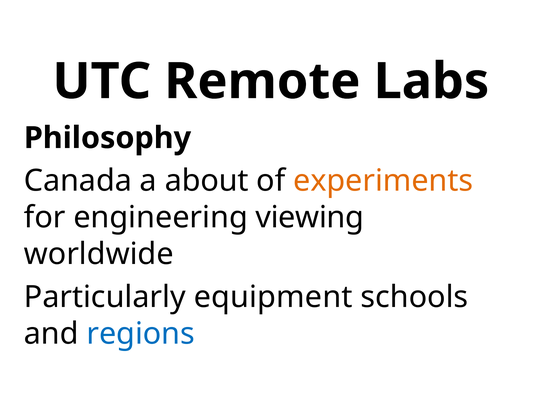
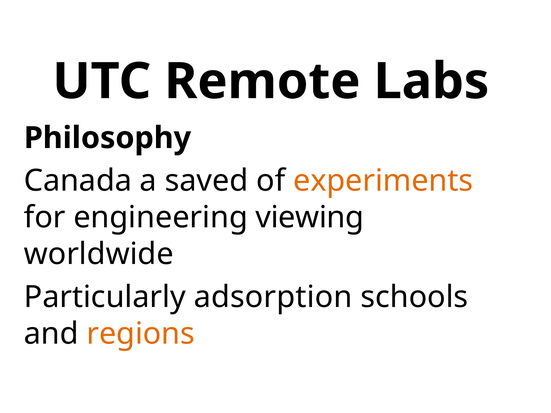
about: about -> saved
equipment: equipment -> adsorption
regions colour: blue -> orange
